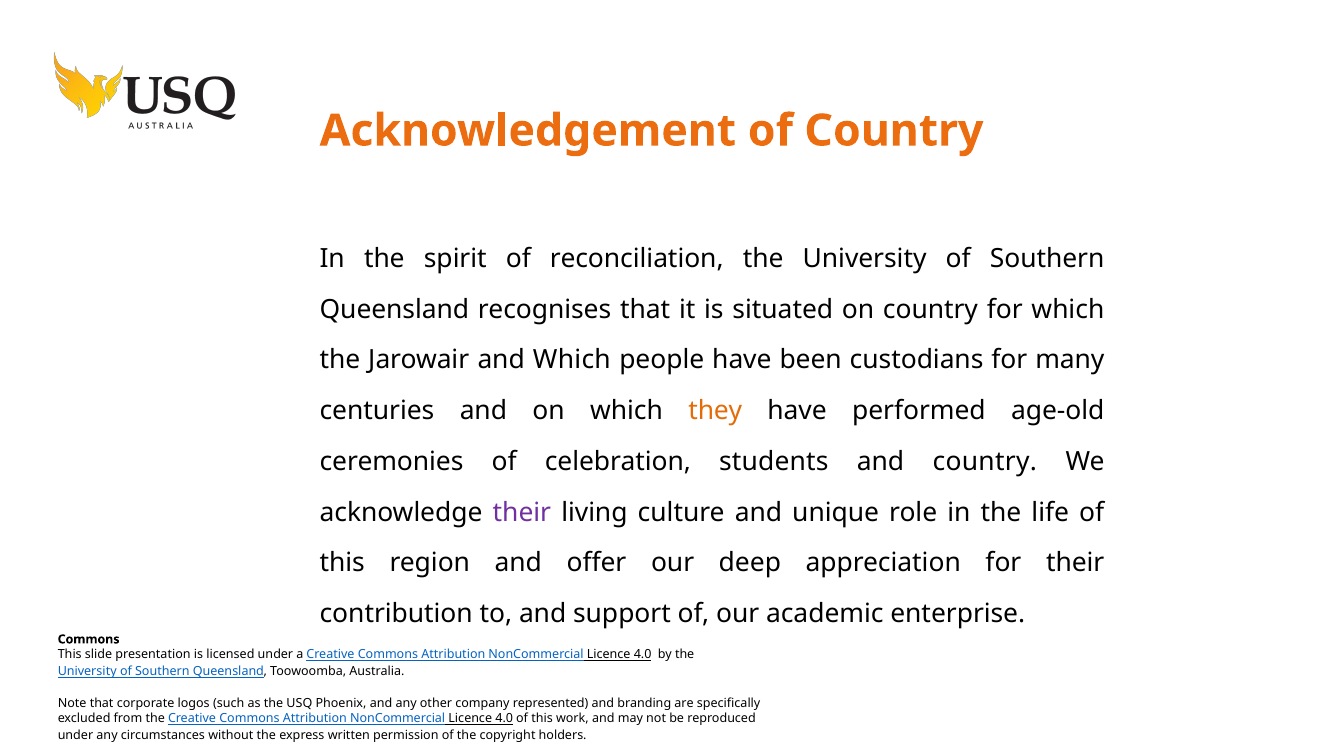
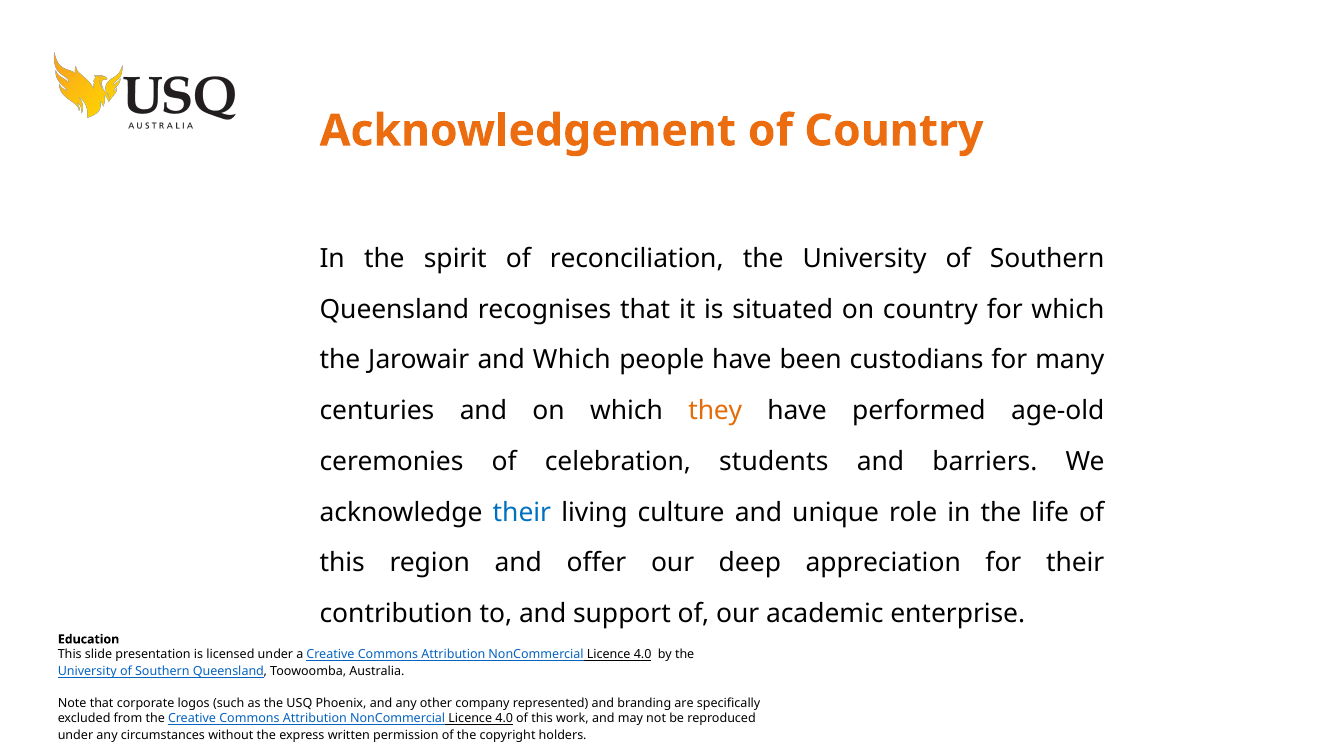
and country: country -> barriers
their at (522, 512) colour: purple -> blue
Commons at (89, 639): Commons -> Education
